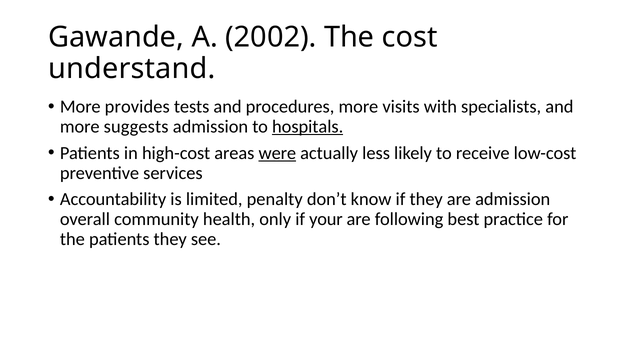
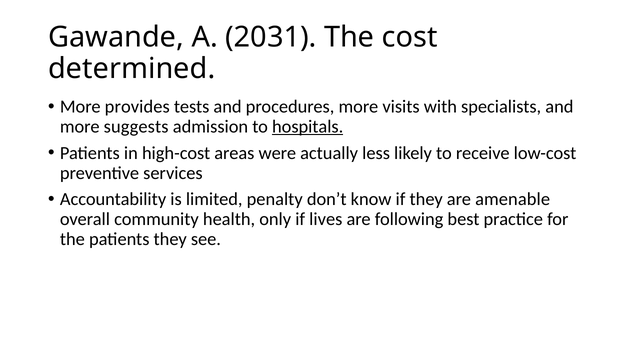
2002: 2002 -> 2031
understand: understand -> determined
were underline: present -> none
are admission: admission -> amenable
your: your -> lives
